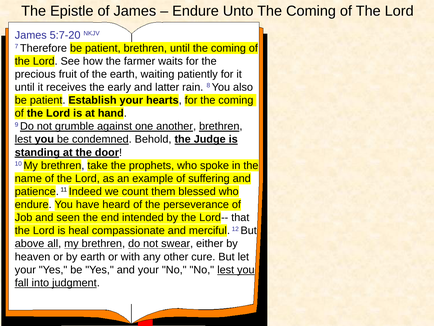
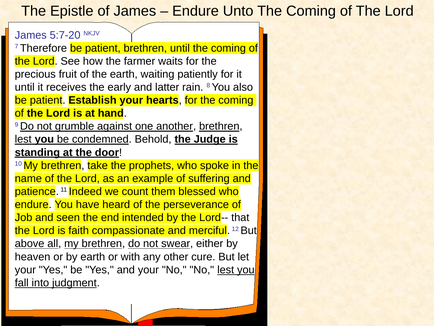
heal: heal -> faith
